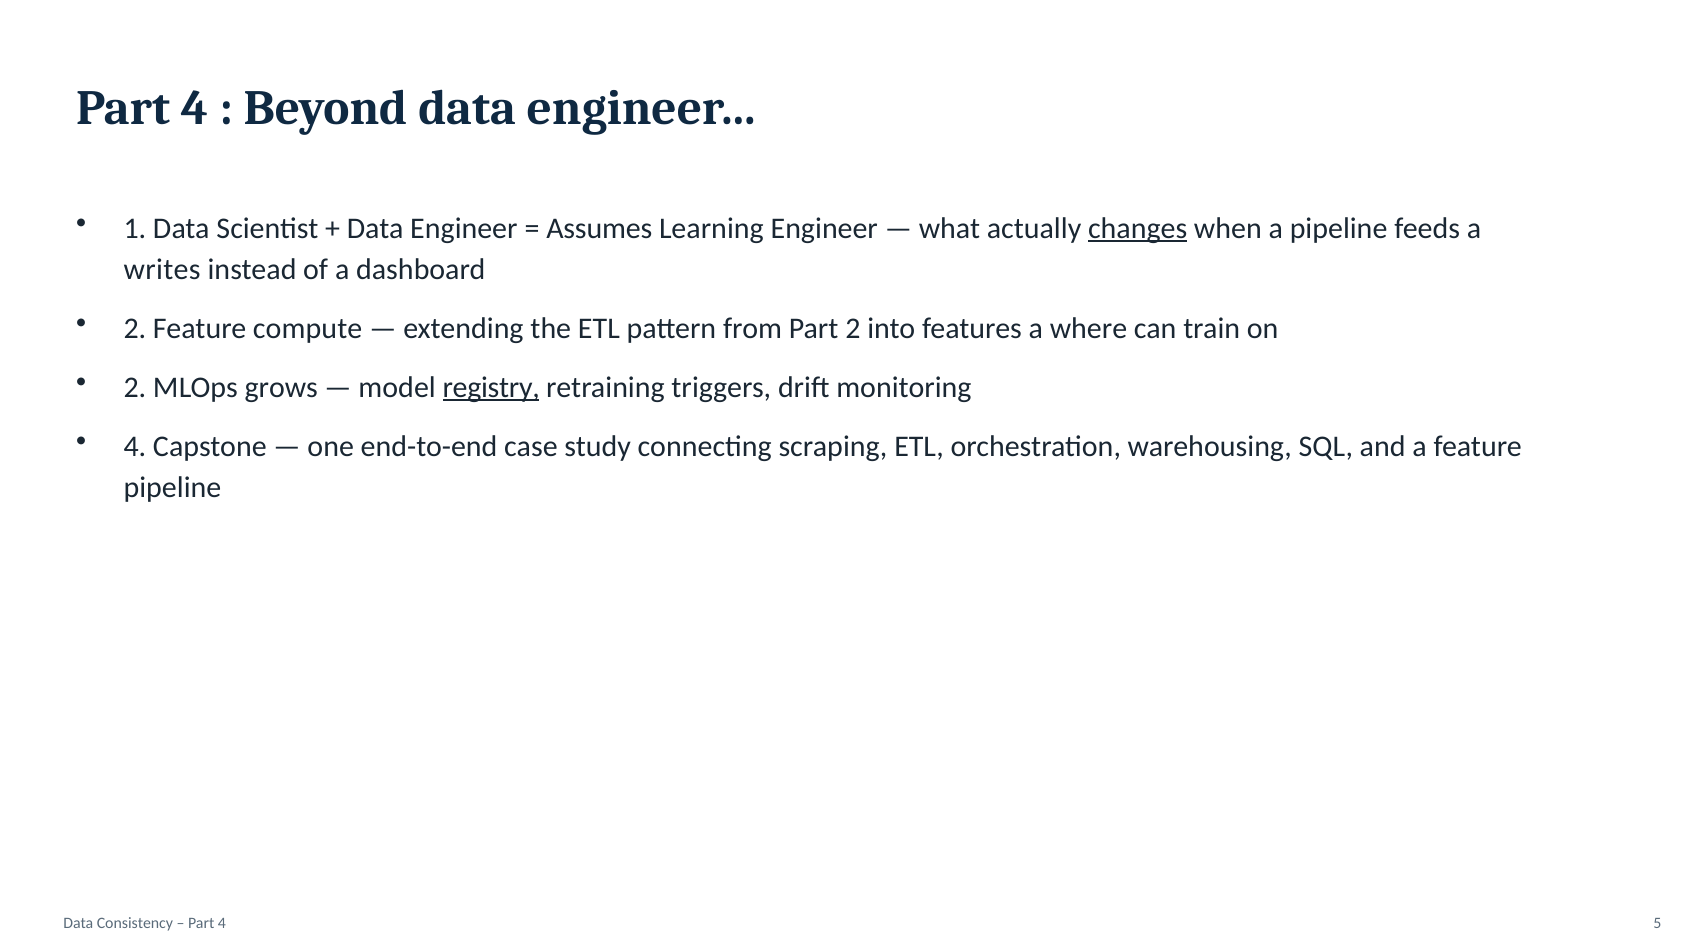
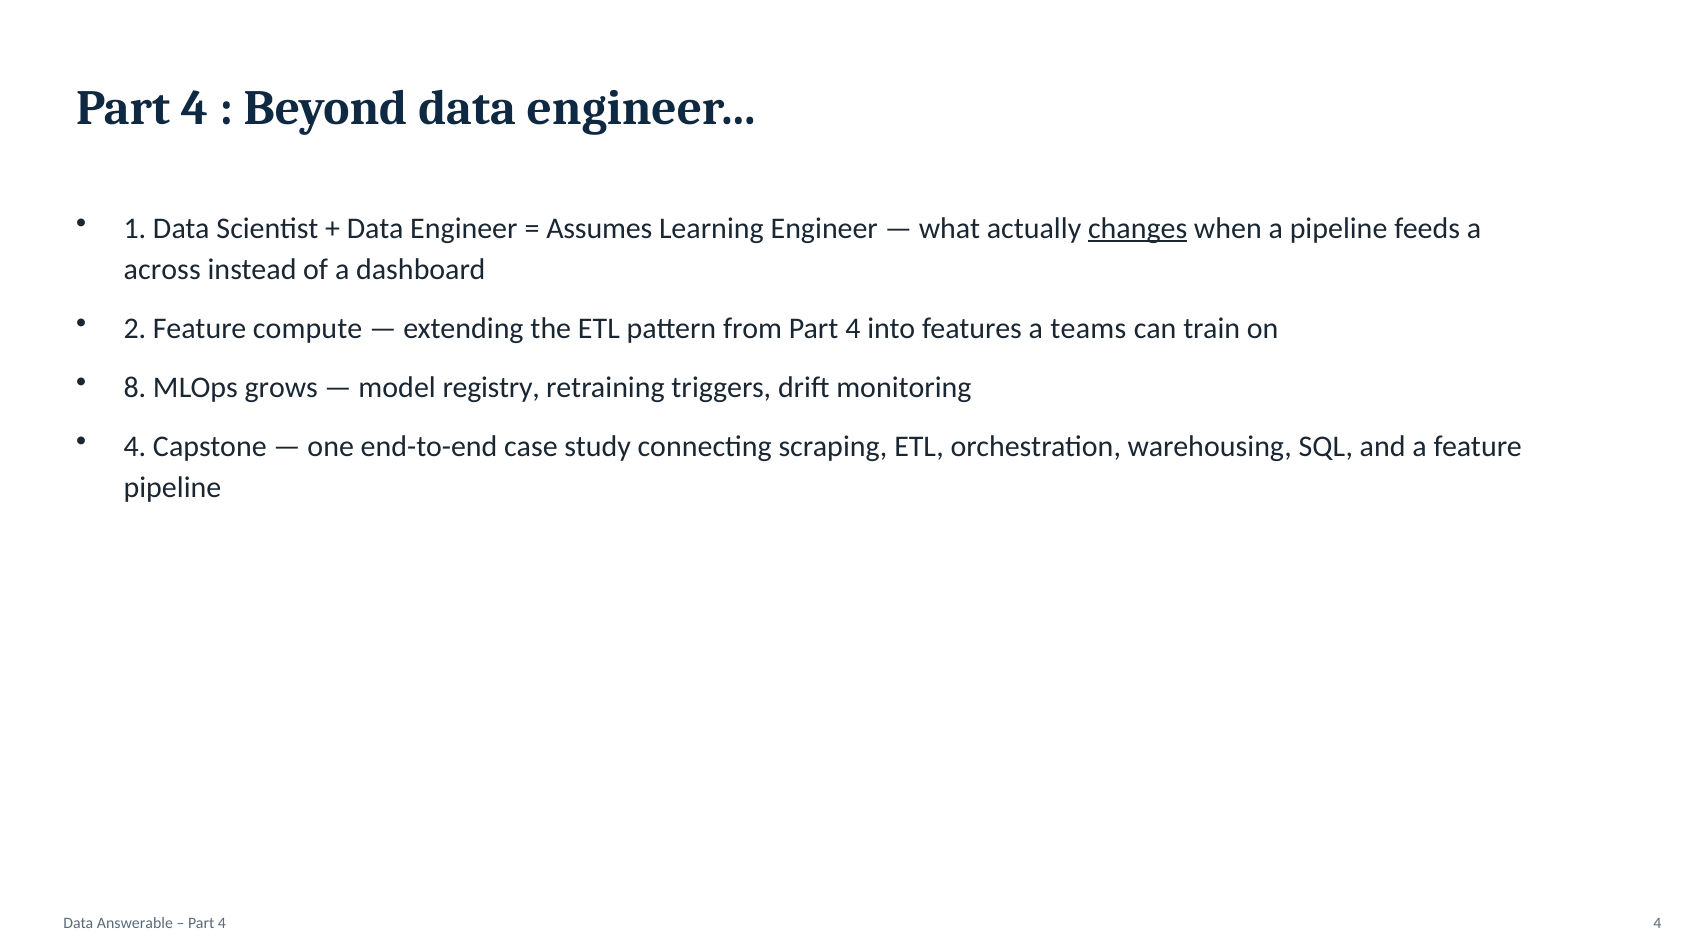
writes: writes -> across
from Part 2: 2 -> 4
where: where -> teams
2 at (135, 387): 2 -> 8
registry underline: present -> none
Consistency: Consistency -> Answerable
4 5: 5 -> 4
